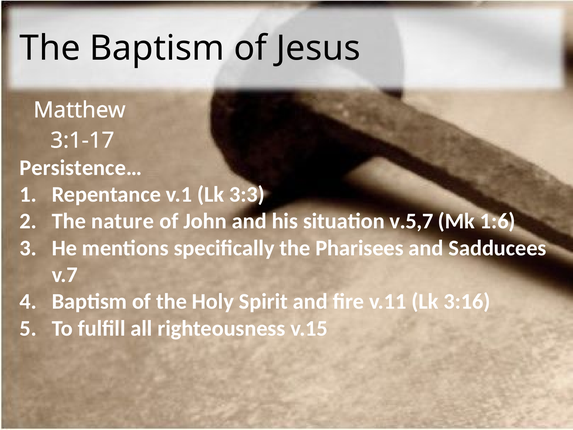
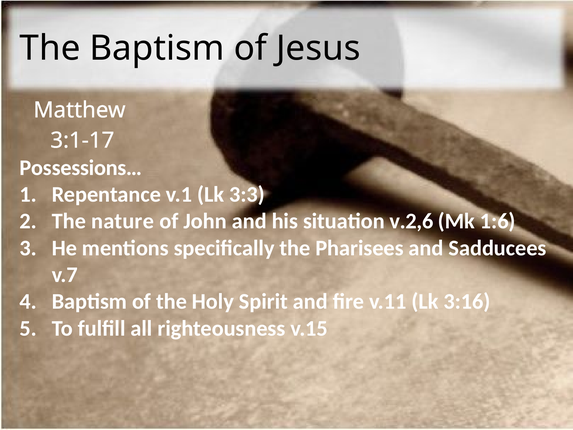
Persistence…: Persistence… -> Possessions…
v.5,7: v.5,7 -> v.2,6
